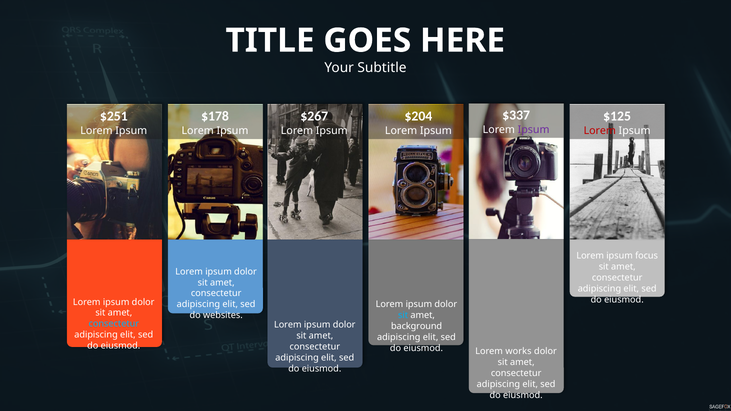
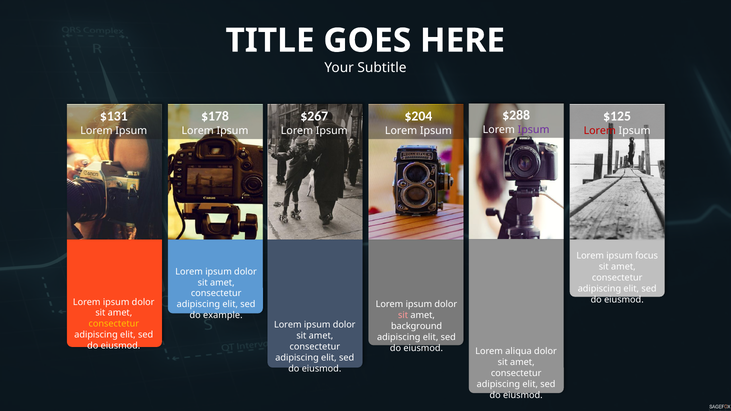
$337: $337 -> $288
$251: $251 -> $131
sit at (403, 315) colour: light blue -> pink
websites: websites -> example
consectetur at (114, 324) colour: light blue -> yellow
works: works -> aliqua
